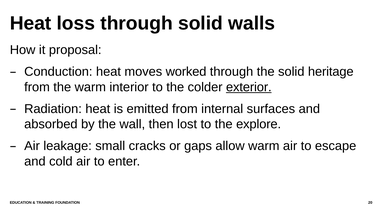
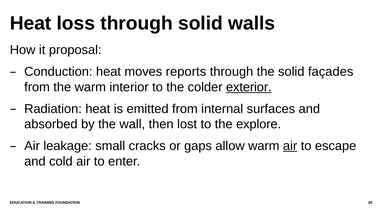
worked: worked -> reports
heritage: heritage -> façades
air at (290, 146) underline: none -> present
